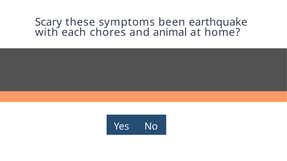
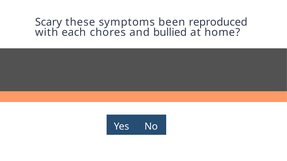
earthquake: earthquake -> reproduced
animal: animal -> bullied
